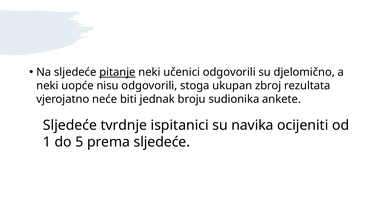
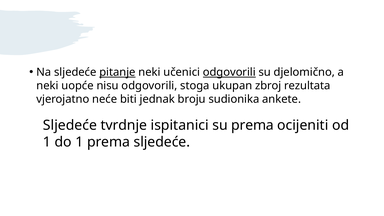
odgovorili at (229, 72) underline: none -> present
su navika: navika -> prema
do 5: 5 -> 1
